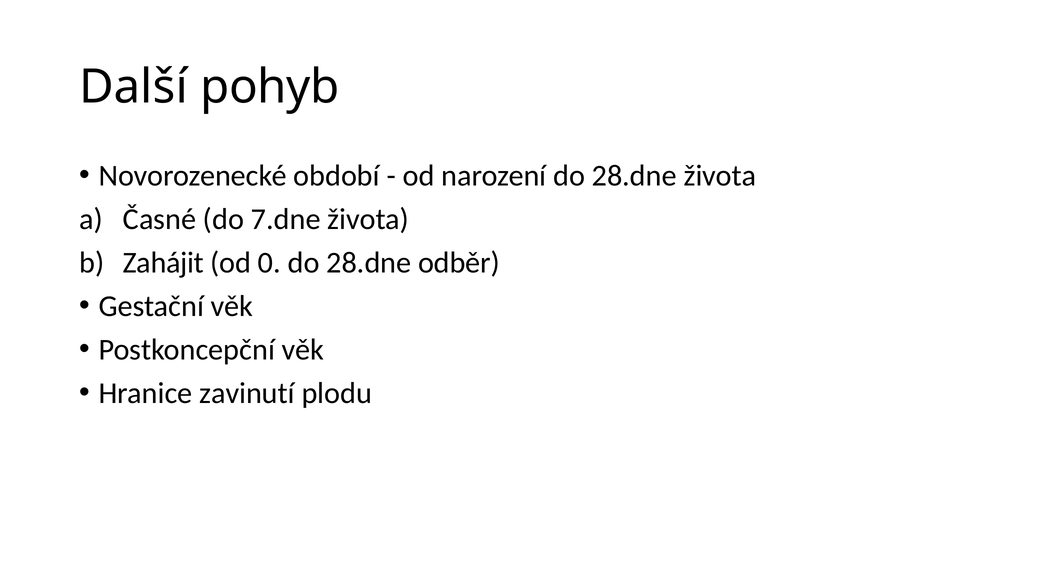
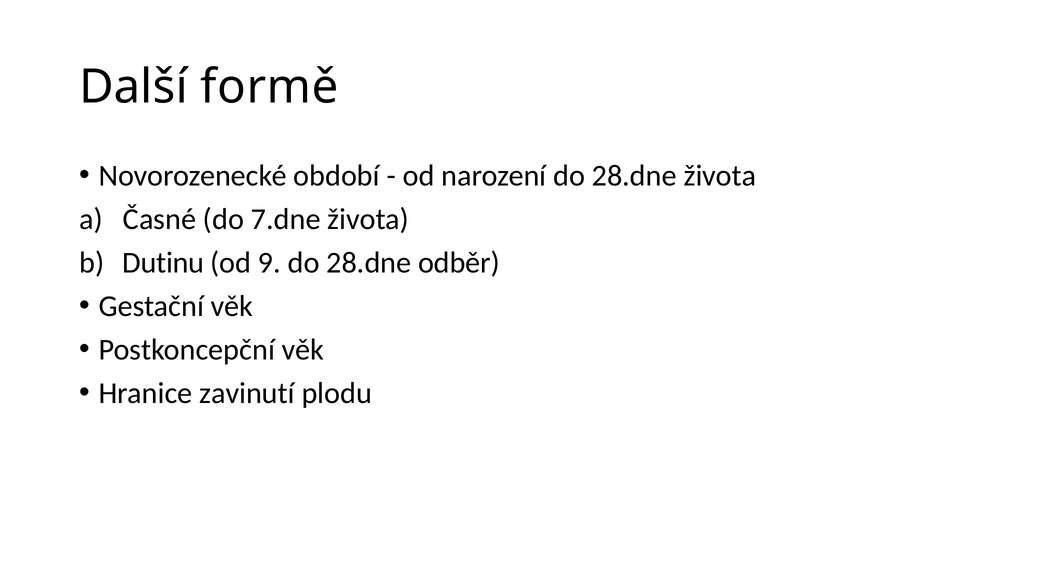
pohyb: pohyb -> formě
Zahájit: Zahájit -> Dutinu
0: 0 -> 9
